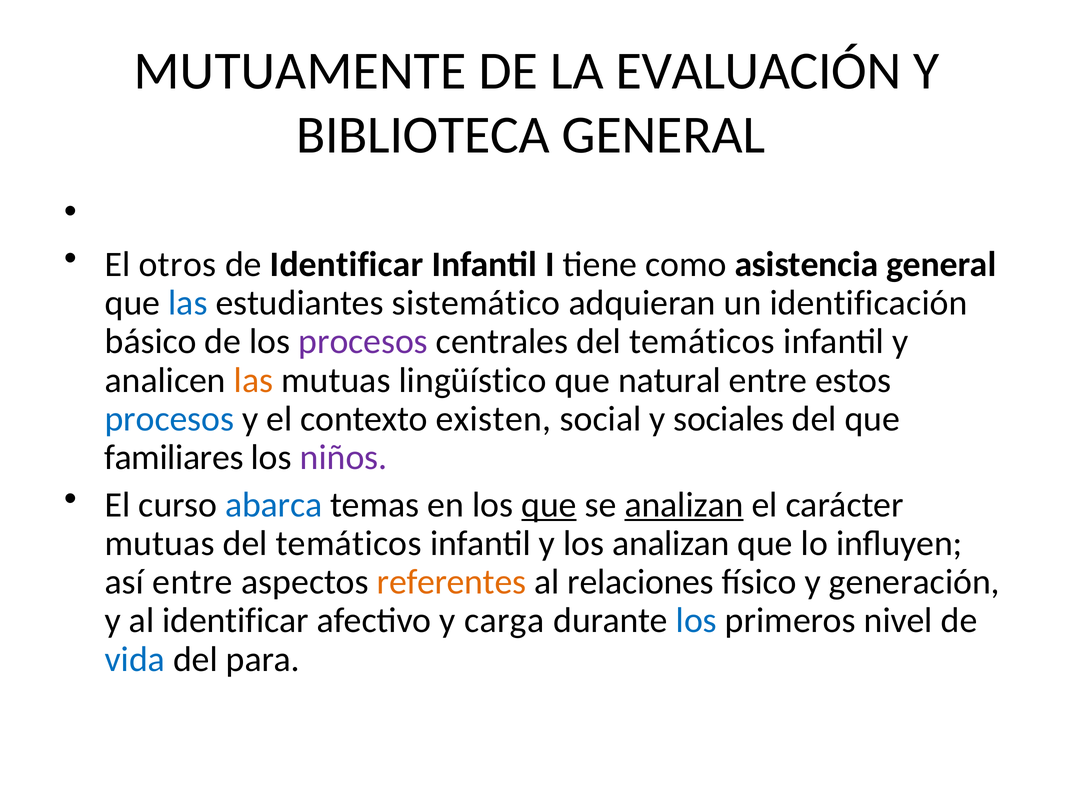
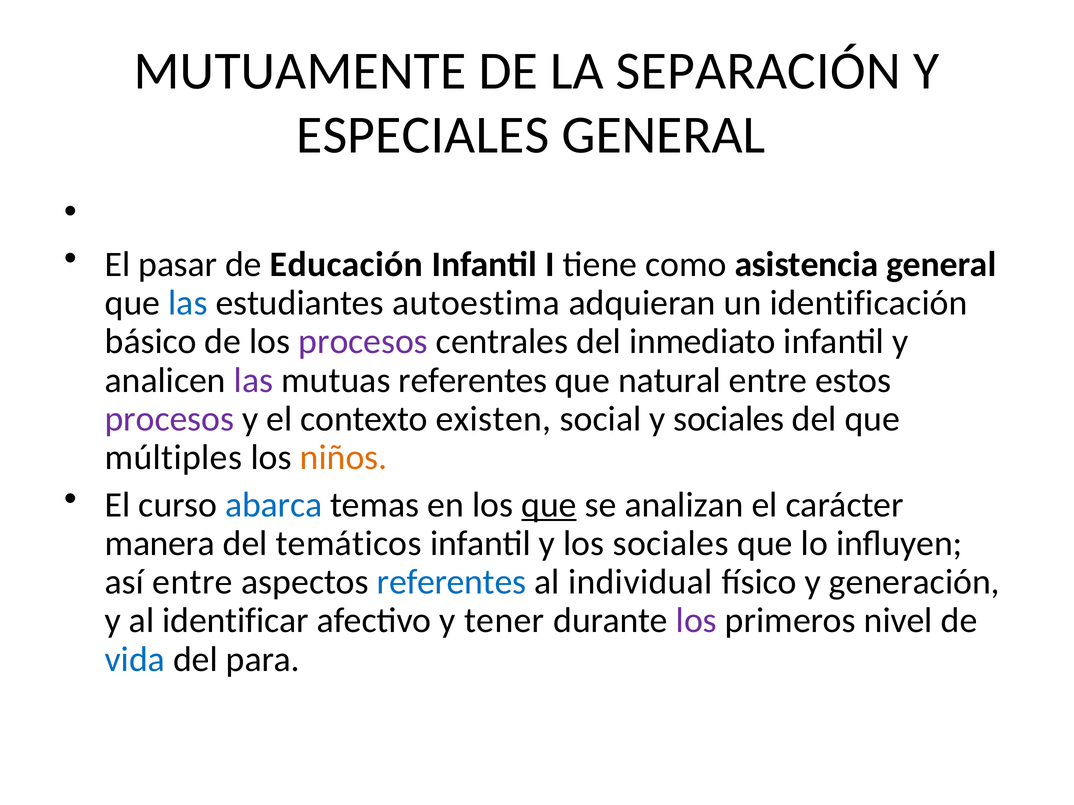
EVALUACIÓN: EVALUACIÓN -> SEPARACIÓN
BIBLIOTECA: BIBLIOTECA -> ESPECIALES
otros: otros -> pasar
de Identificar: Identificar -> Educación
sistemático: sistemático -> autoestima
centrales del temáticos: temáticos -> inmediato
las at (253, 380) colour: orange -> purple
mutuas lingüístico: lingüístico -> referentes
procesos at (169, 419) colour: blue -> purple
familiares: familiares -> múltiples
niños colour: purple -> orange
analizan at (684, 505) underline: present -> none
mutuas at (160, 544): mutuas -> manera
los analizan: analizan -> sociales
referentes at (452, 582) colour: orange -> blue
relaciones: relaciones -> individual
carga: carga -> tener
los at (696, 621) colour: blue -> purple
